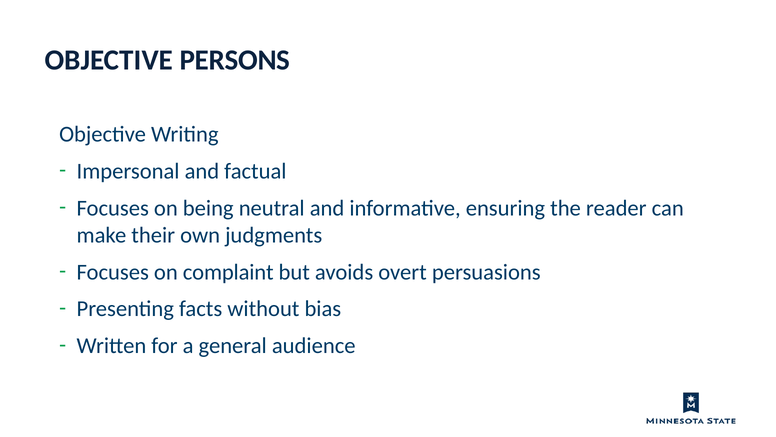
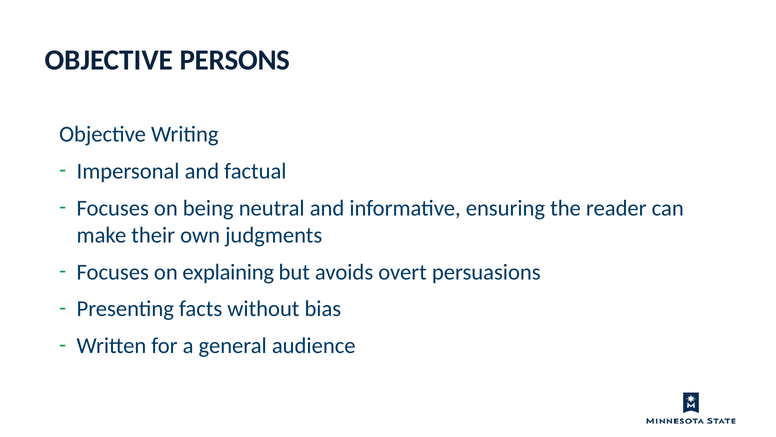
complaint: complaint -> explaining
